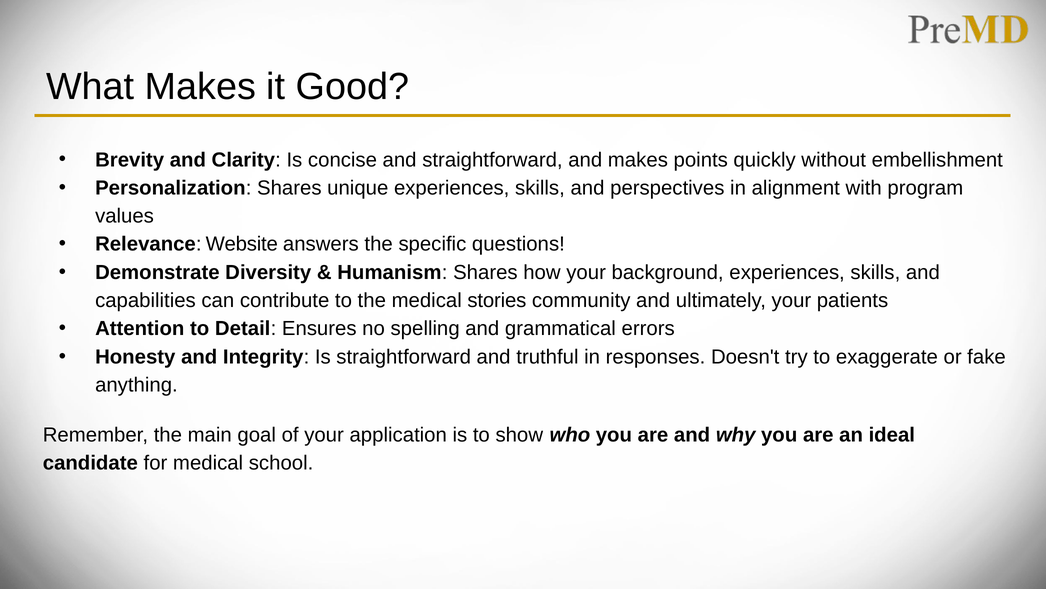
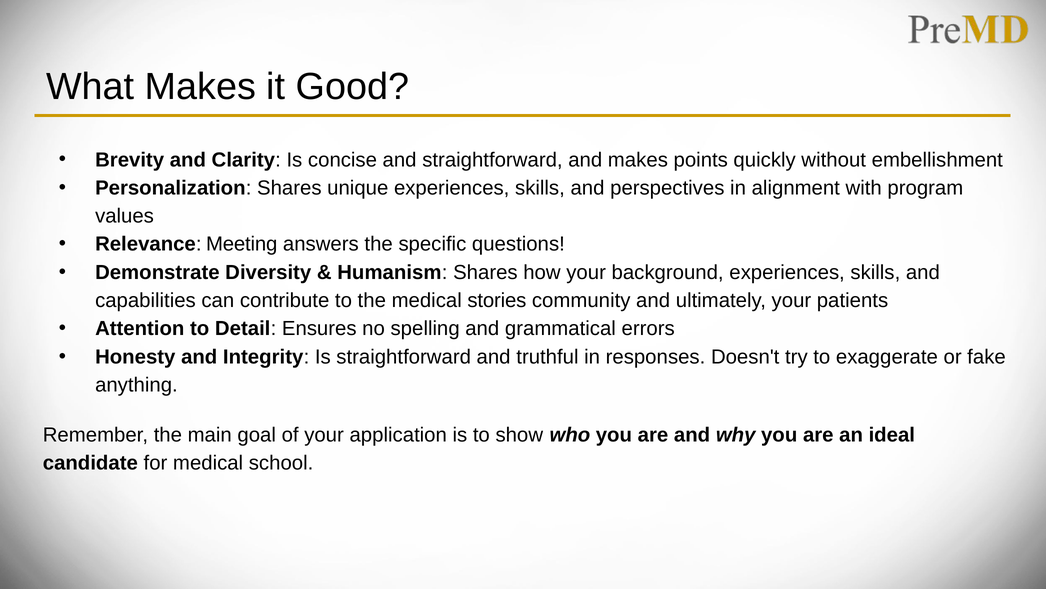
Website: Website -> Meeting
